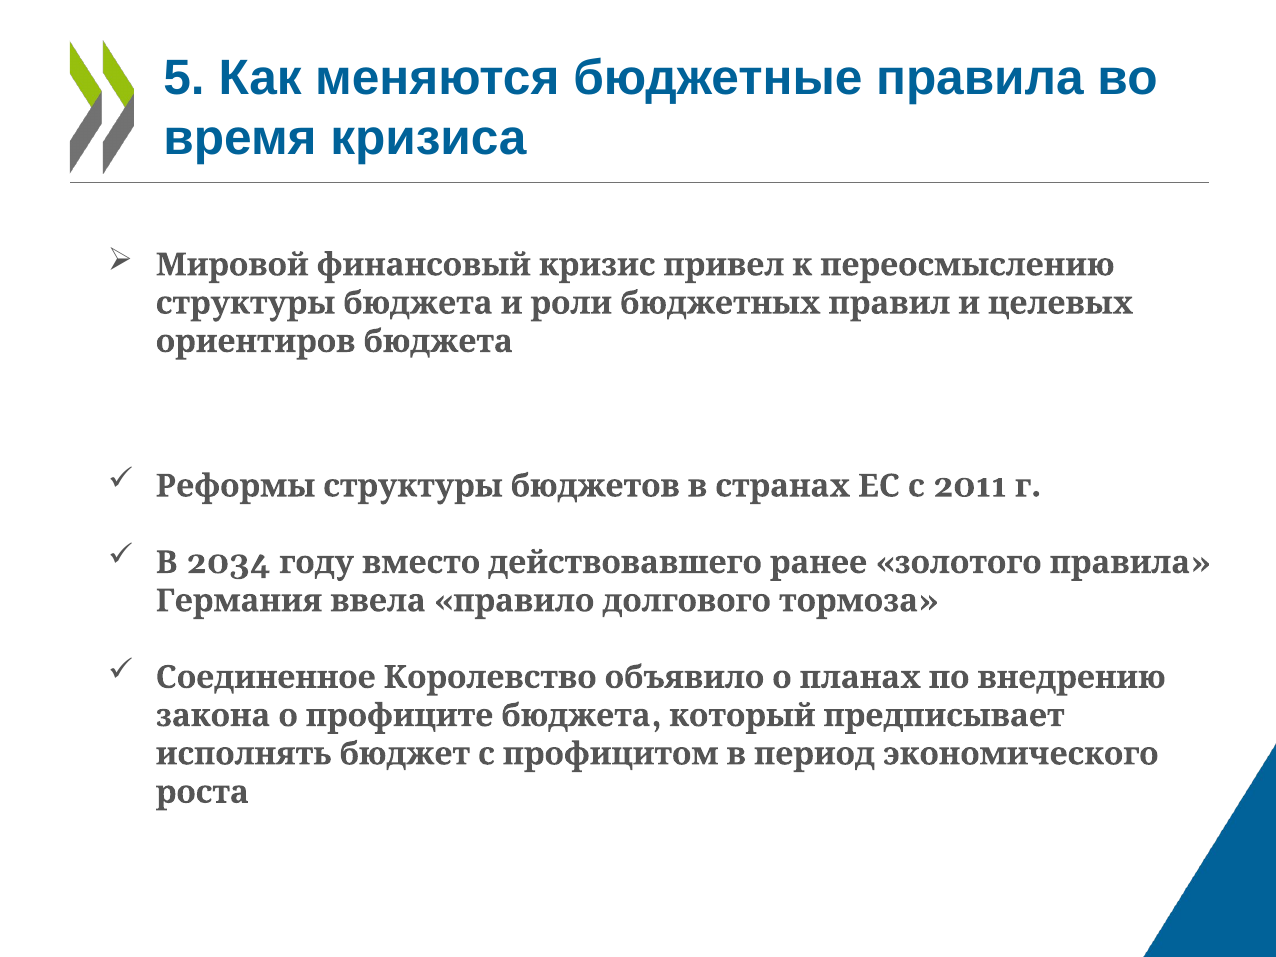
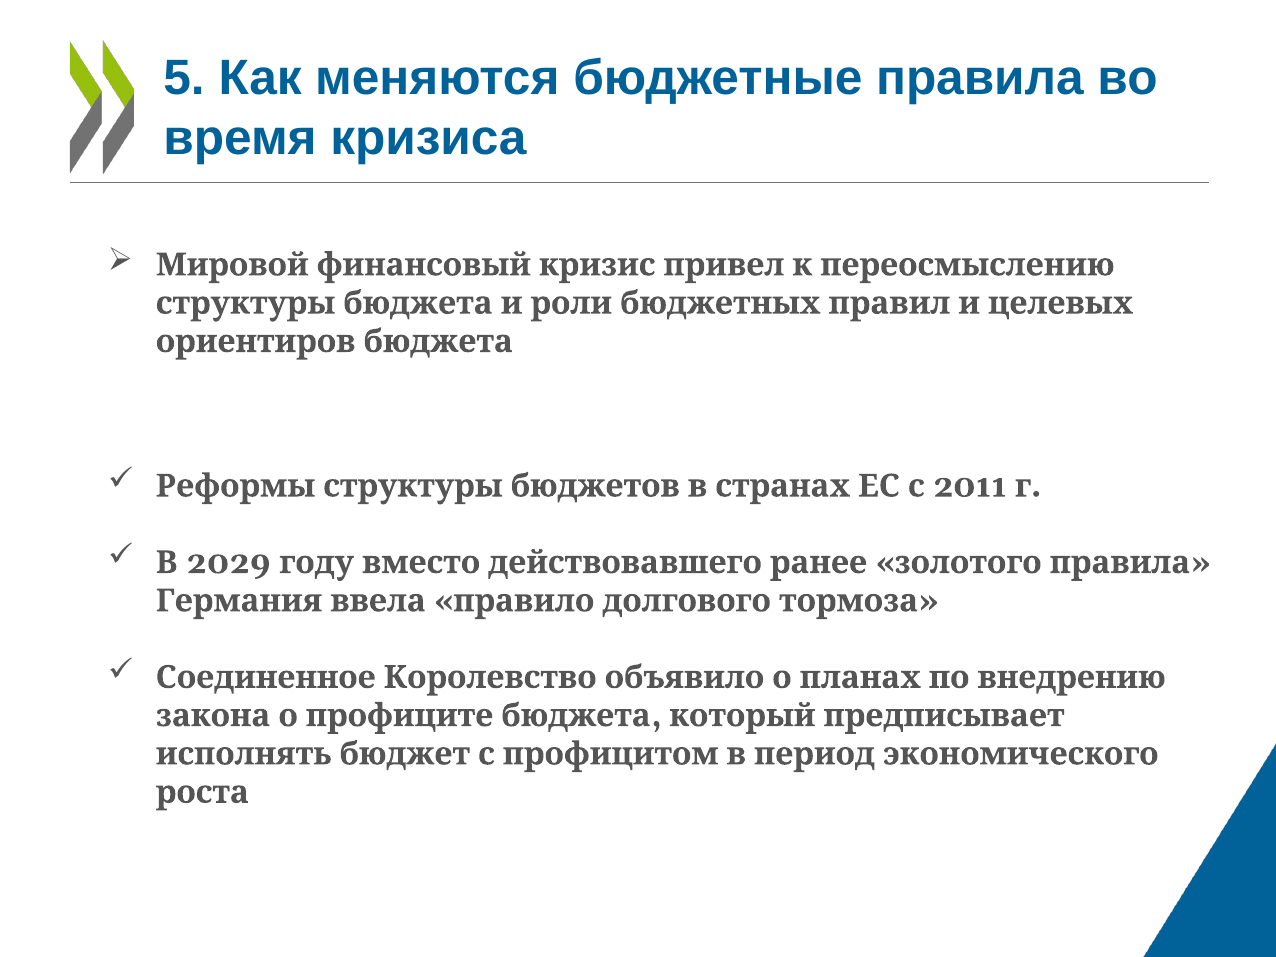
2034: 2034 -> 2029
